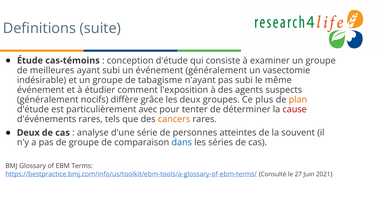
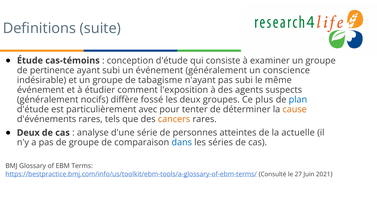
meilleures: meilleures -> pertinence
vasectomie: vasectomie -> conscience
grâce: grâce -> fossé
plan colour: orange -> blue
cause colour: red -> orange
souvent: souvent -> actuelle
